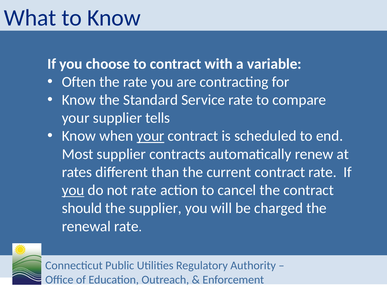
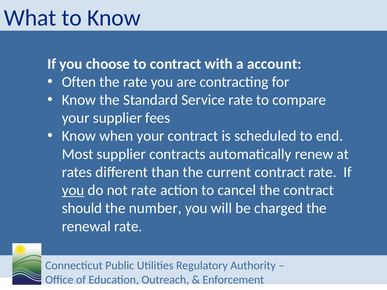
variable: variable -> account
tells: tells -> fees
your at (151, 136) underline: present -> none
the supplier: supplier -> number
